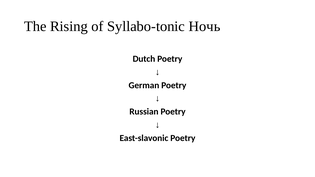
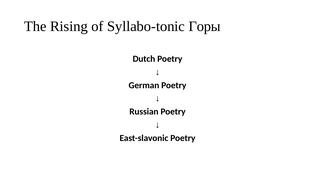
Ночь: Ночь -> Горы
